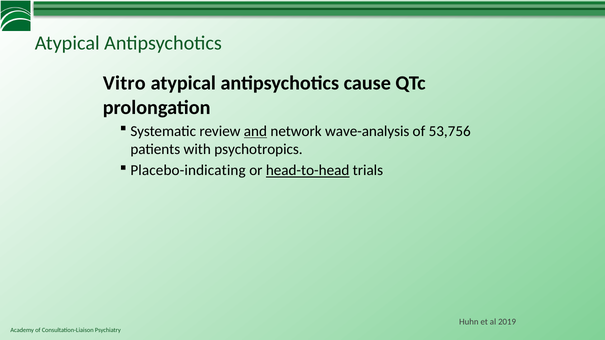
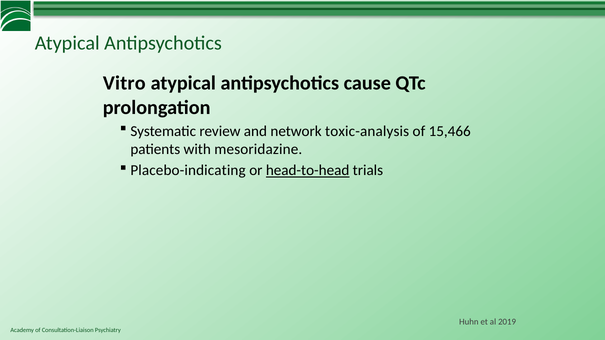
and underline: present -> none
wave-analysis: wave-analysis -> toxic-analysis
53,756: 53,756 -> 15,466
psychotropics: psychotropics -> mesoridazine
